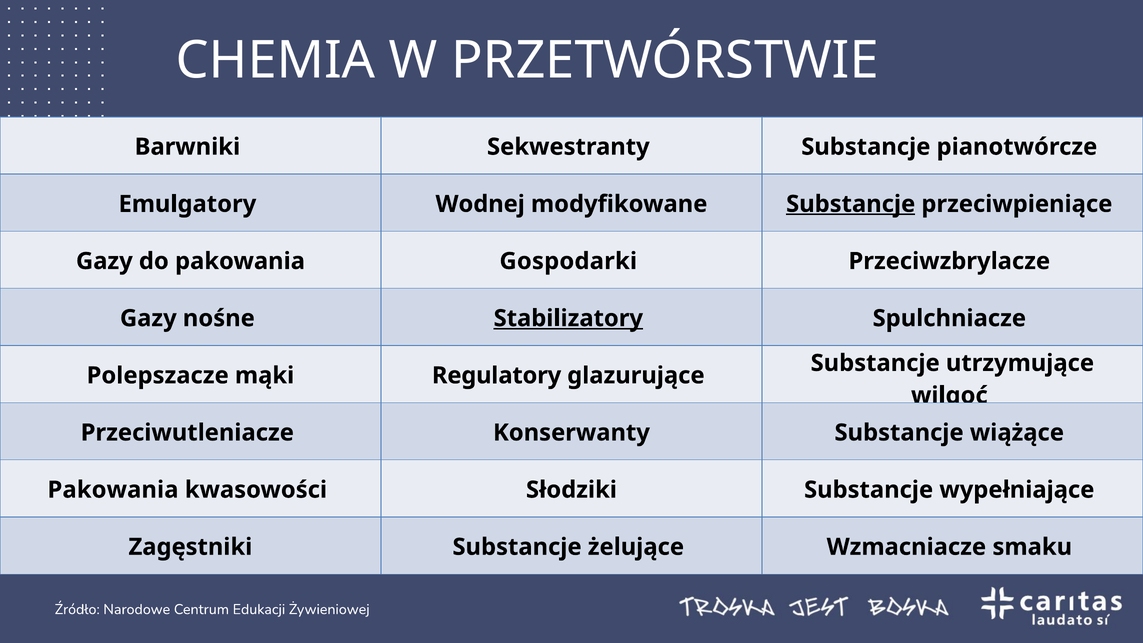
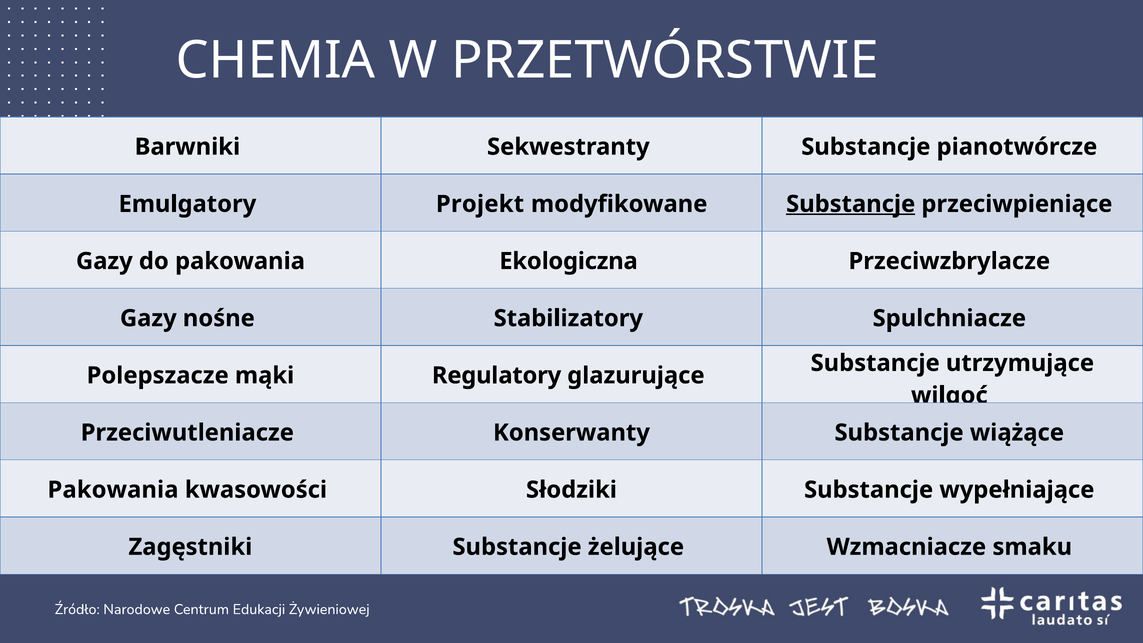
Wodnej: Wodnej -> Projekt
Gospodarki: Gospodarki -> Ekologiczna
Stabilizatory underline: present -> none
